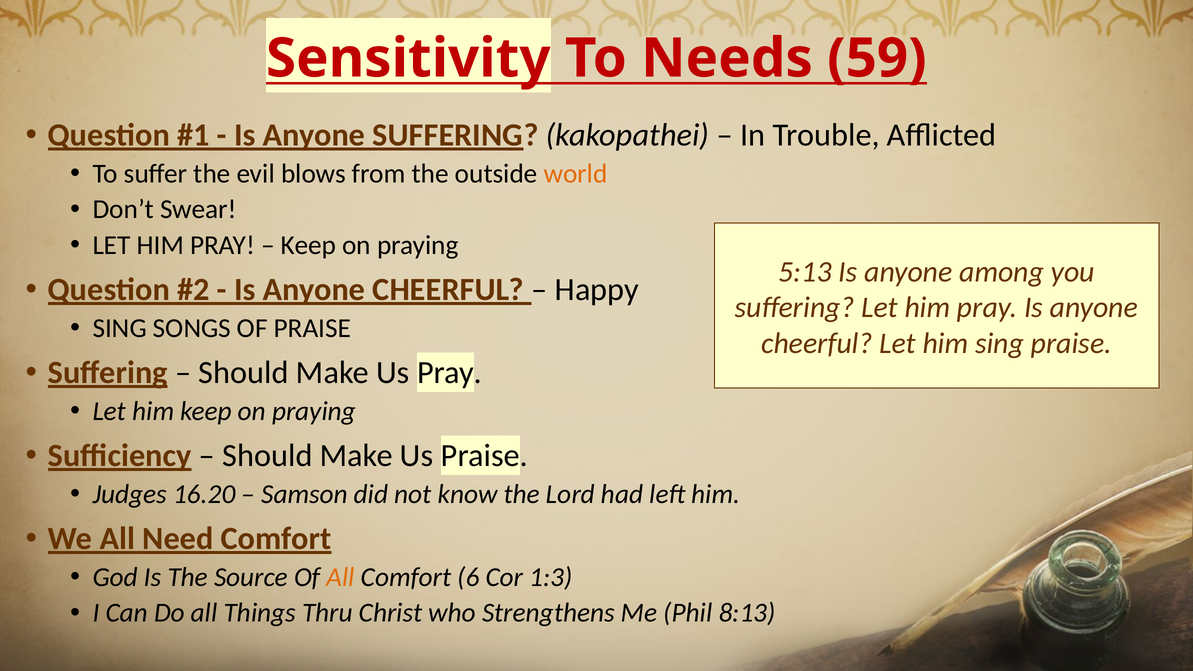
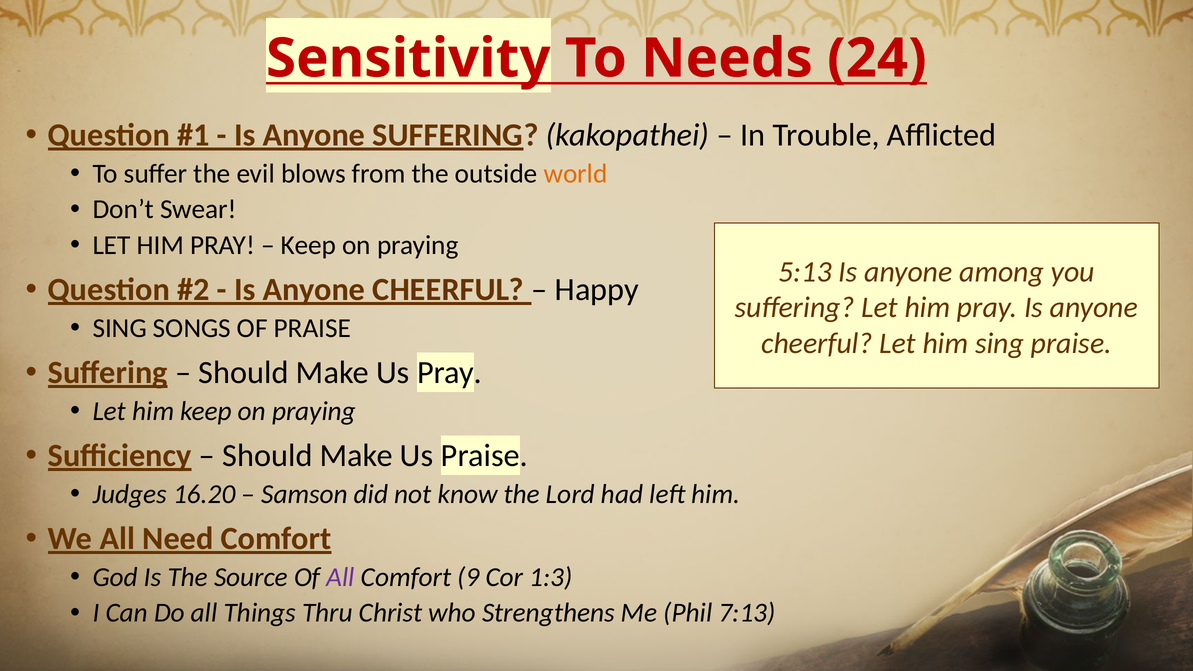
59: 59 -> 24
All at (341, 577) colour: orange -> purple
6: 6 -> 9
8:13: 8:13 -> 7:13
